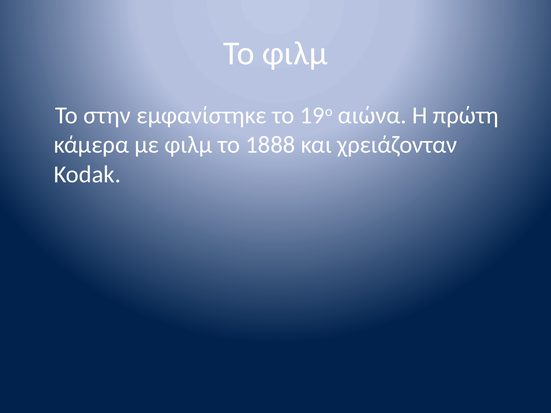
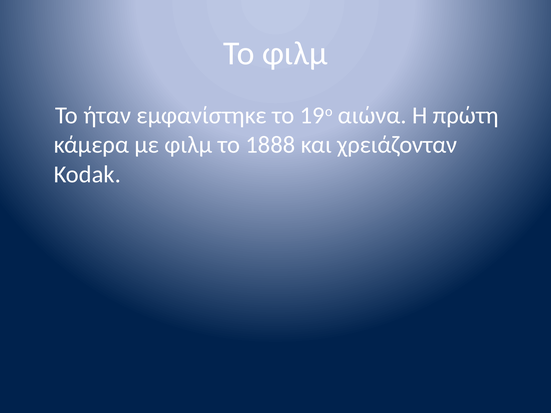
στην: στην -> ήταν
